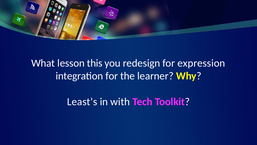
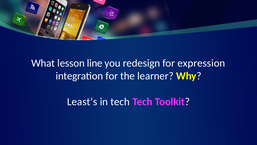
this: this -> line
in with: with -> tech
